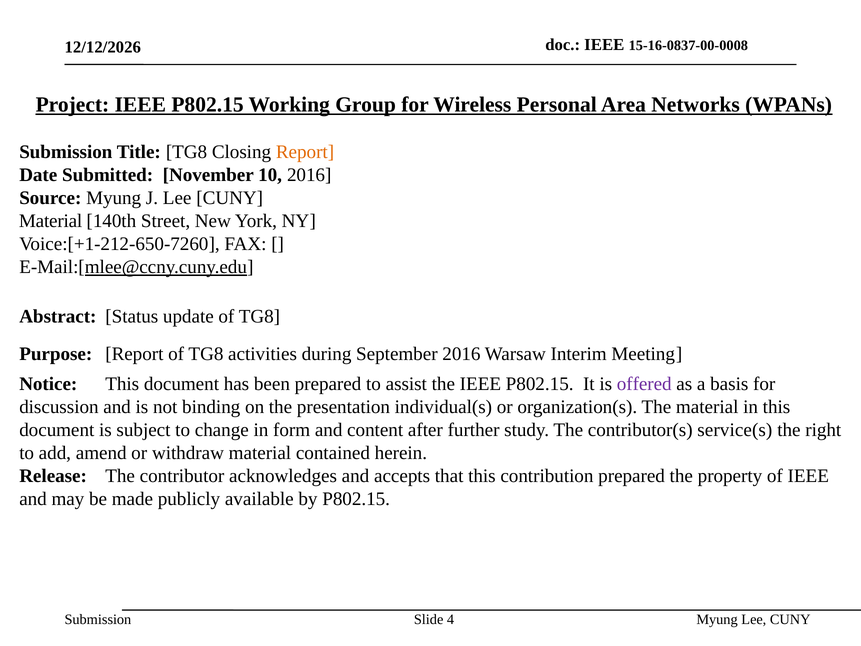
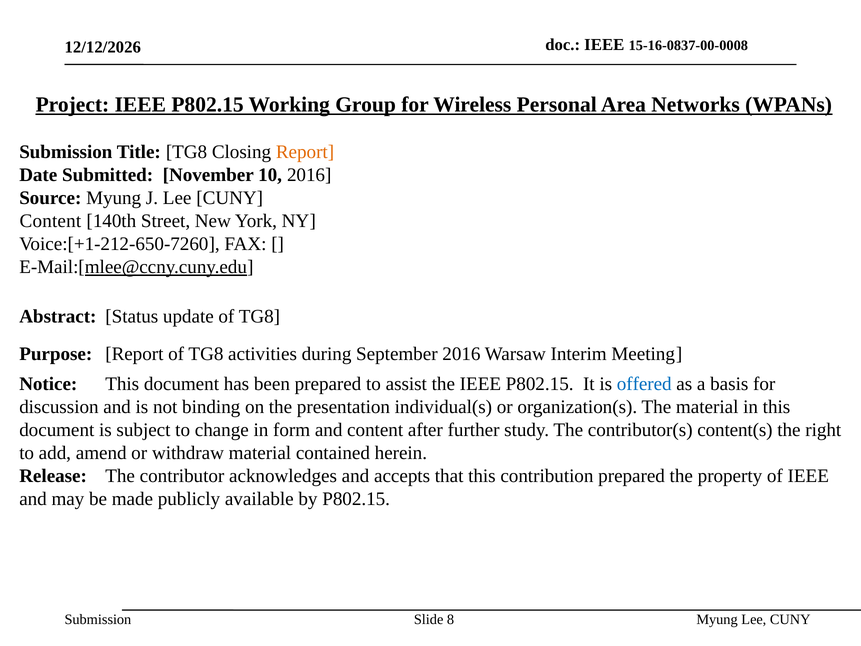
Material at (51, 221): Material -> Content
offered colour: purple -> blue
service(s: service(s -> content(s
4: 4 -> 8
